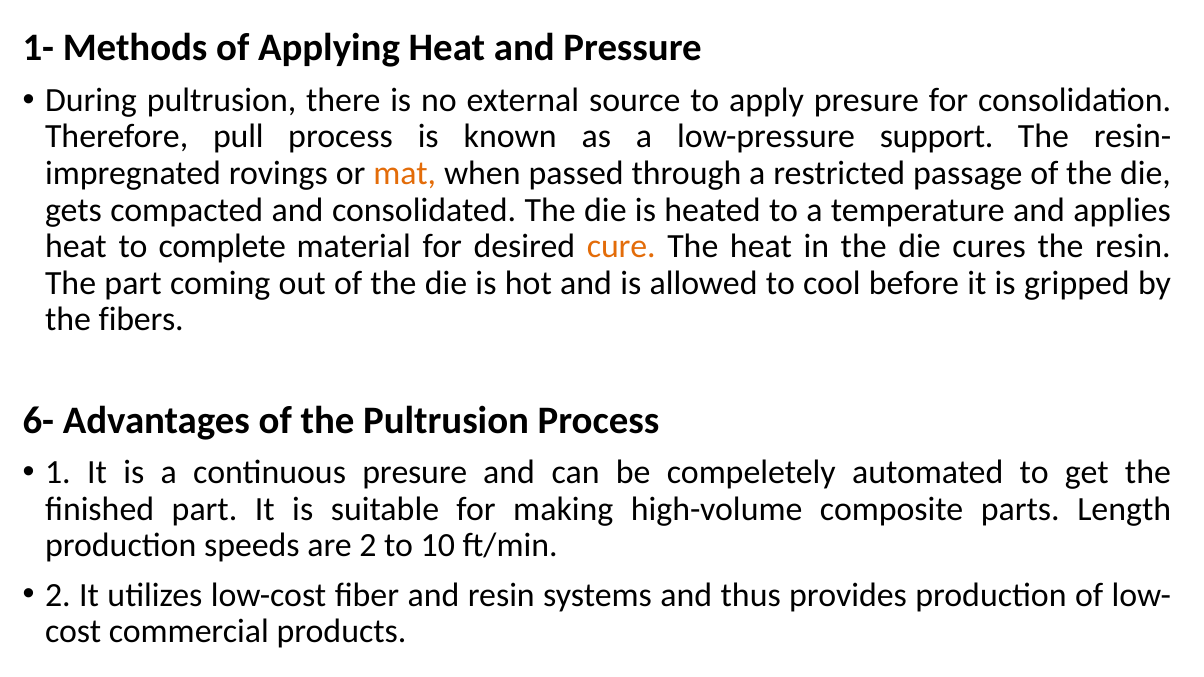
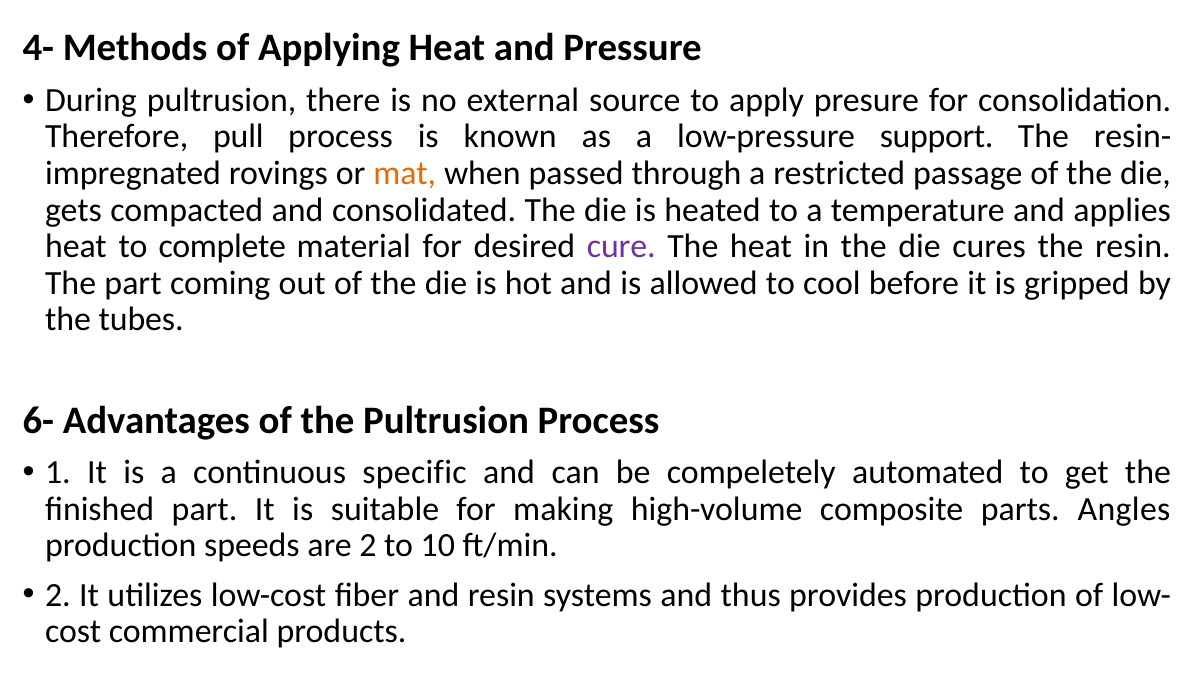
1-: 1- -> 4-
cure colour: orange -> purple
fibers: fibers -> tubes
continuous presure: presure -> specific
Length: Length -> Angles
